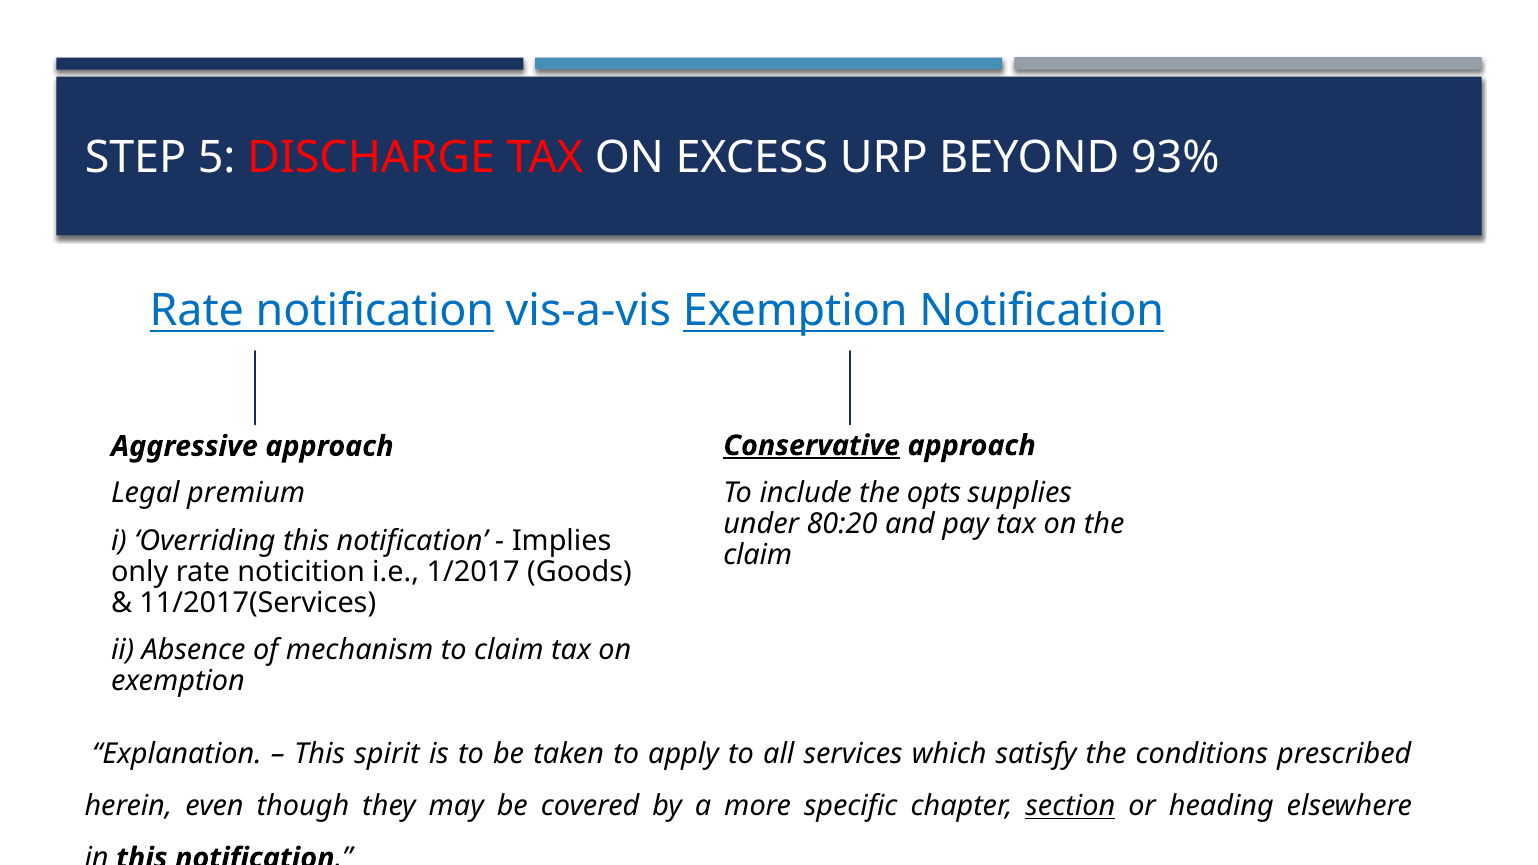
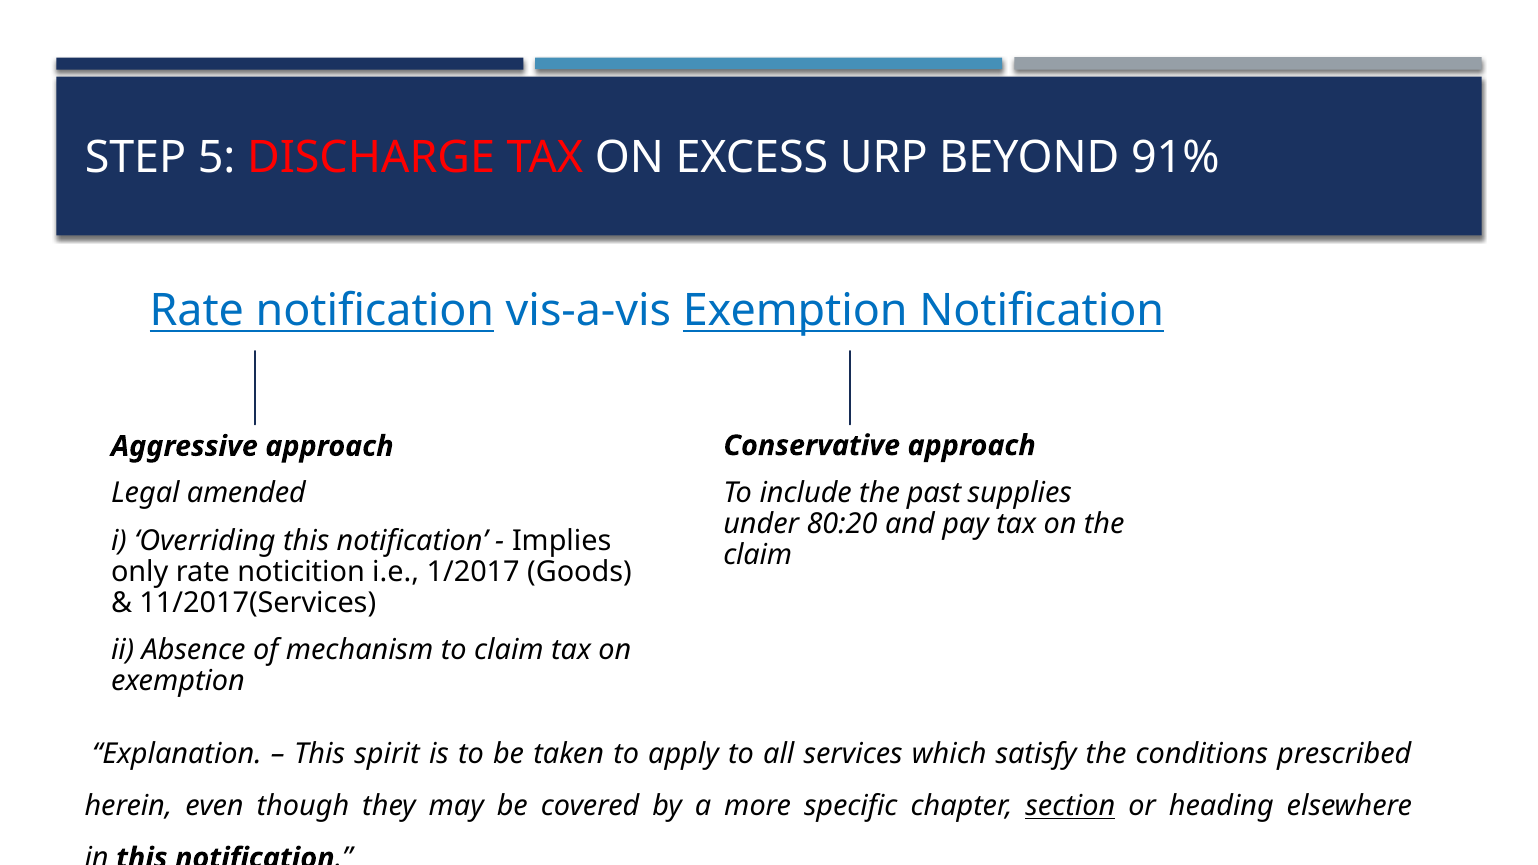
93%: 93% -> 91%
Conservative underline: present -> none
opts: opts -> past
premium: premium -> amended
